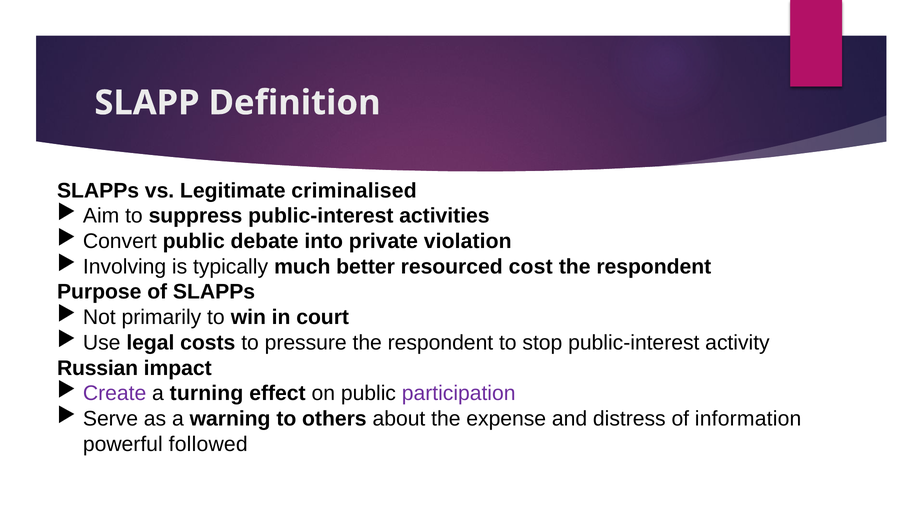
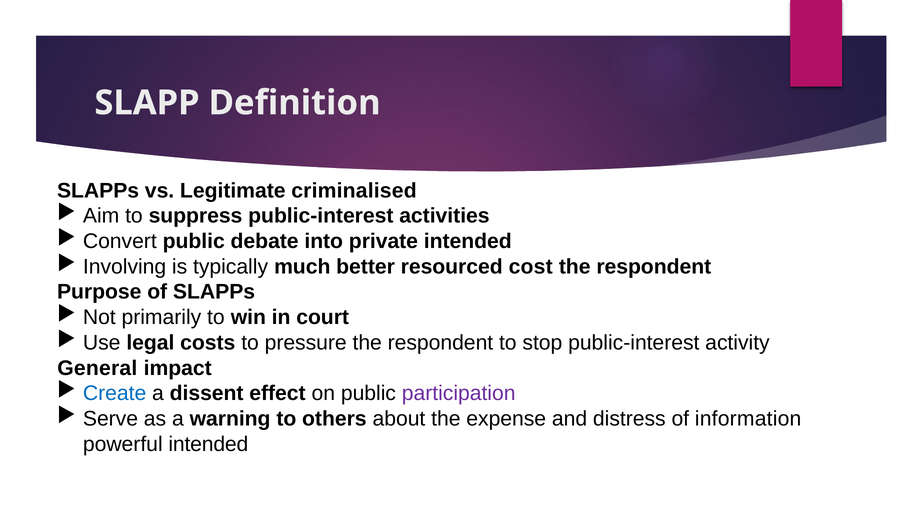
private violation: violation -> intended
Russian: Russian -> General
Create colour: purple -> blue
turning: turning -> dissent
powerful followed: followed -> intended
